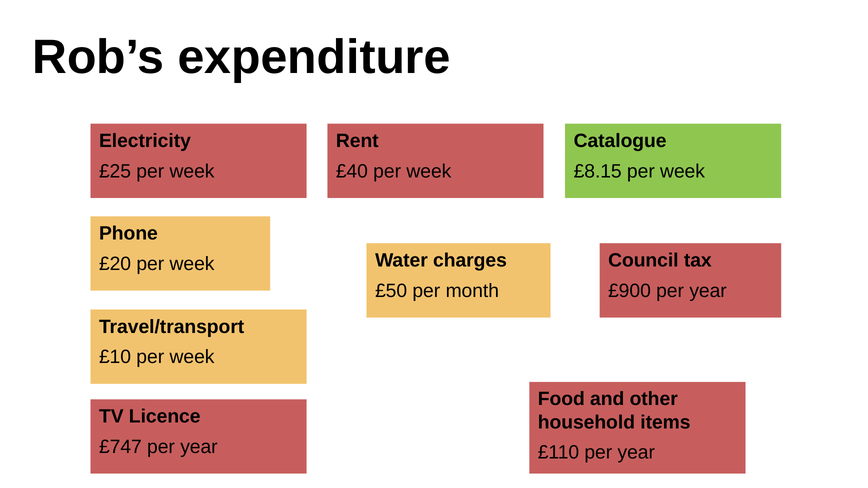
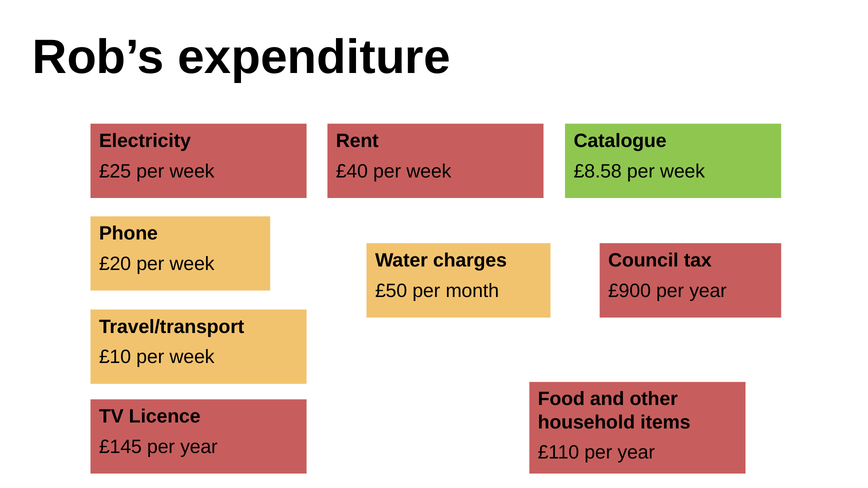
£8.15: £8.15 -> £8.58
£747: £747 -> £145
